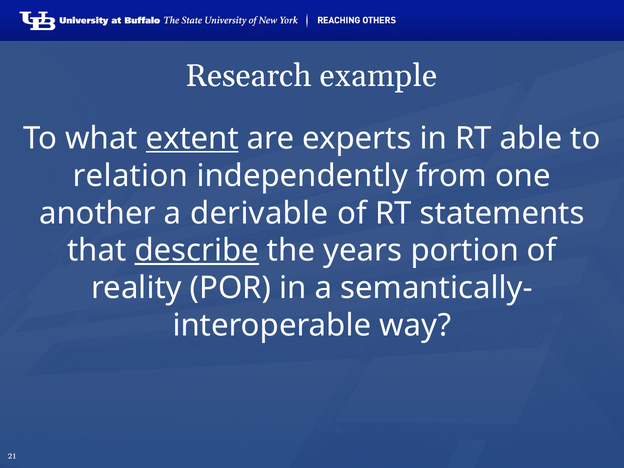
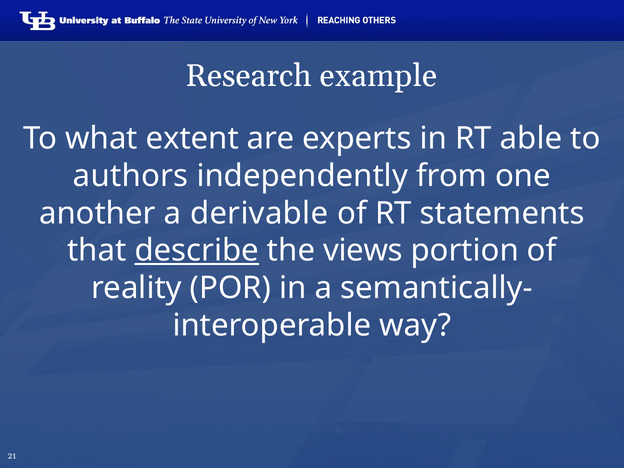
extent underline: present -> none
relation: relation -> authors
years: years -> views
